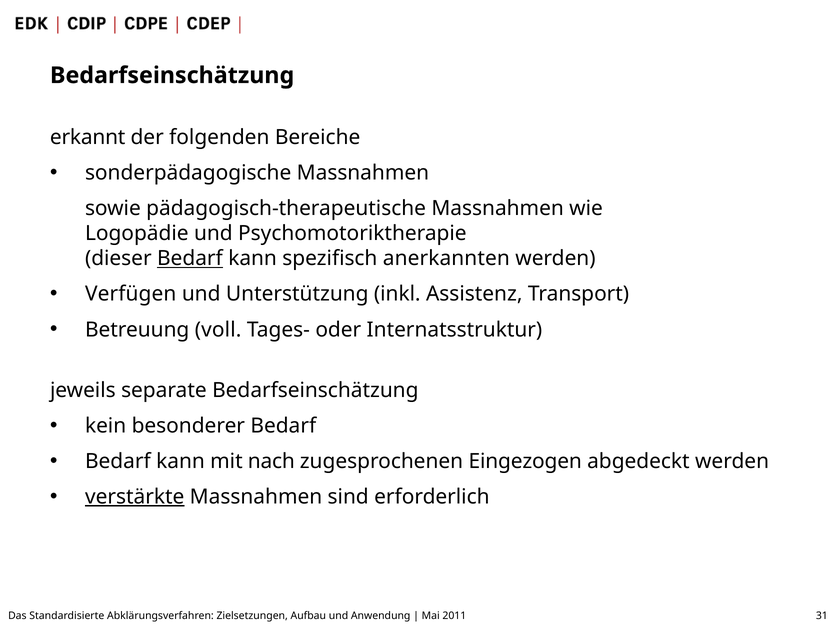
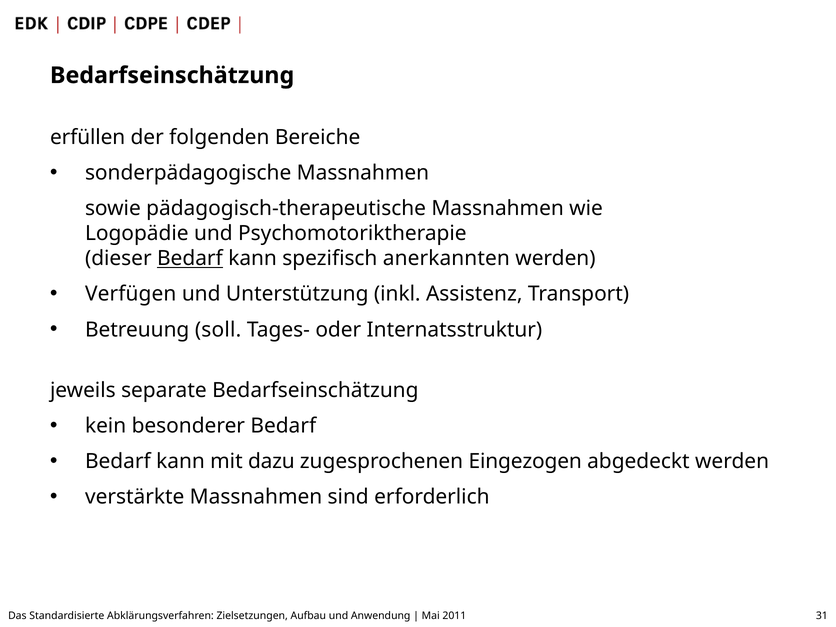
erkannt: erkannt -> erfüllen
voll: voll -> soll
nach: nach -> dazu
verstärkte underline: present -> none
